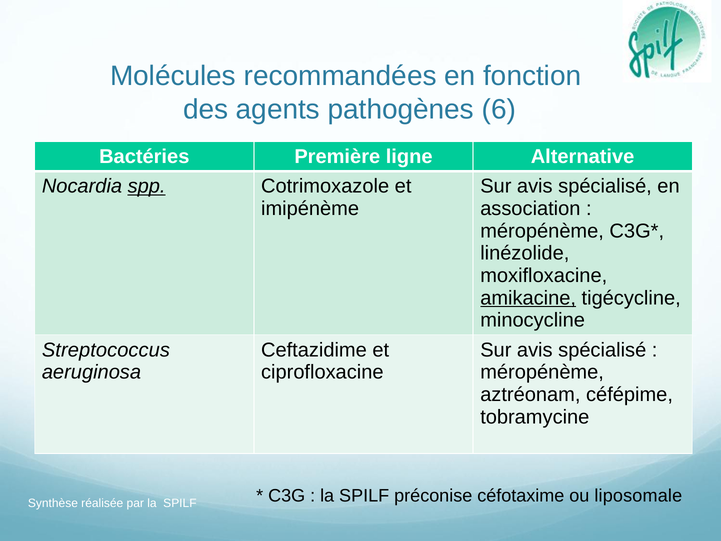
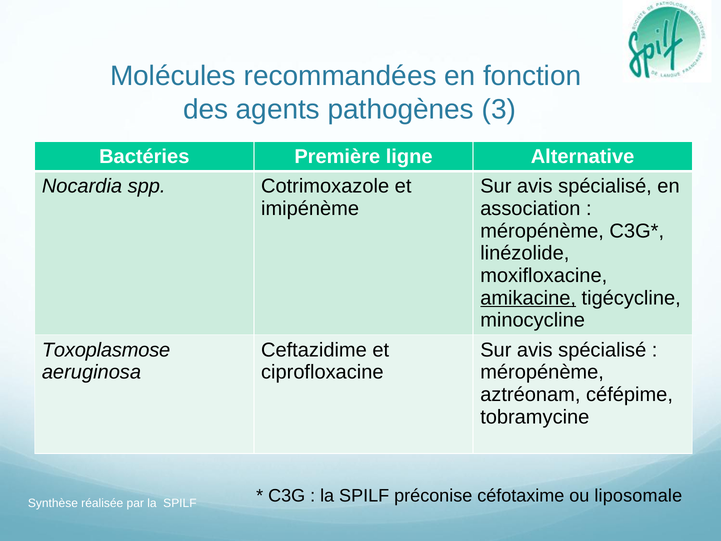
6: 6 -> 3
spp underline: present -> none
Streptococcus: Streptococcus -> Toxoplasmose
